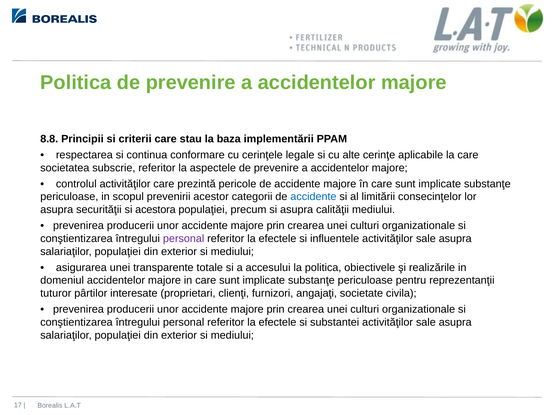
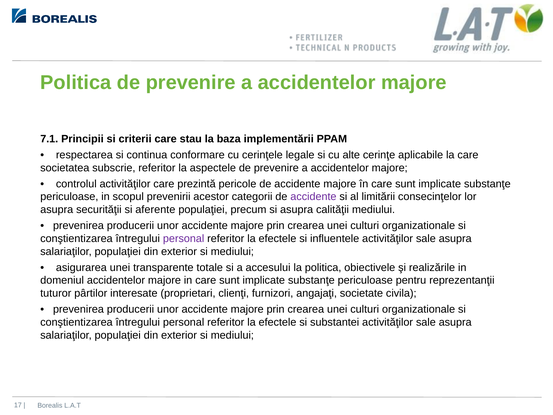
8.8: 8.8 -> 7.1
accidente at (313, 197) colour: blue -> purple
acestora: acestora -> aferente
